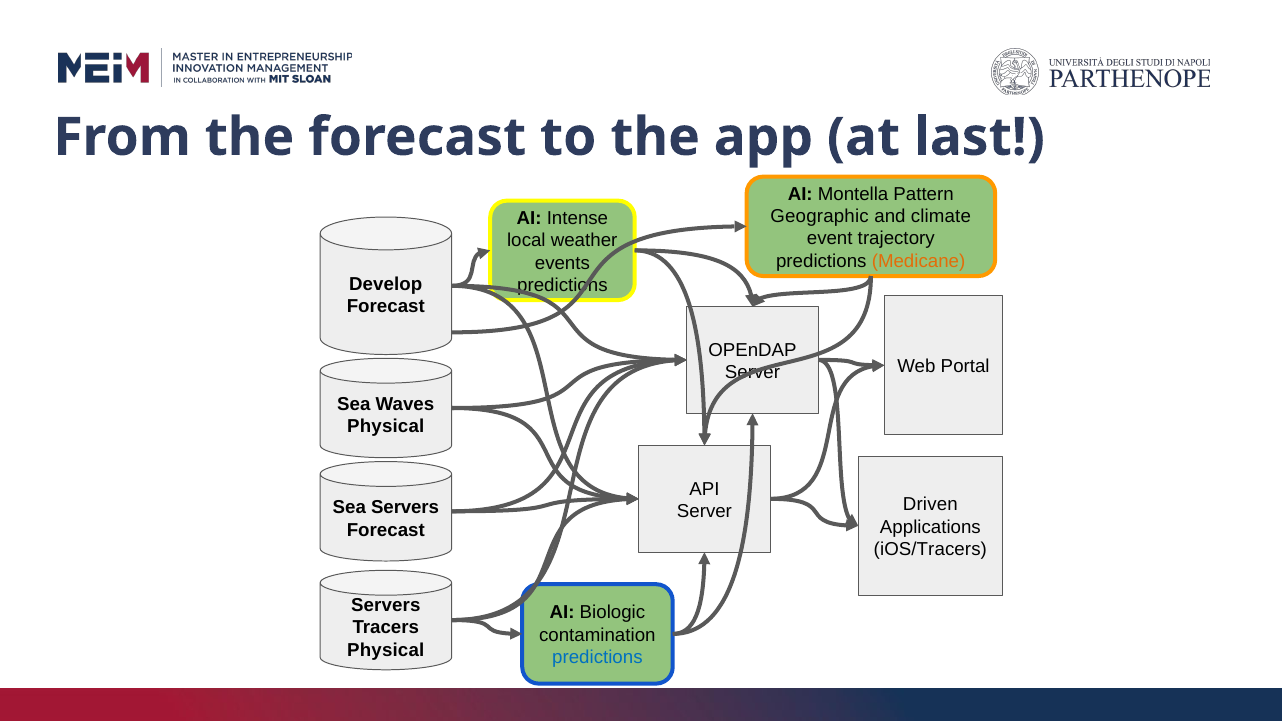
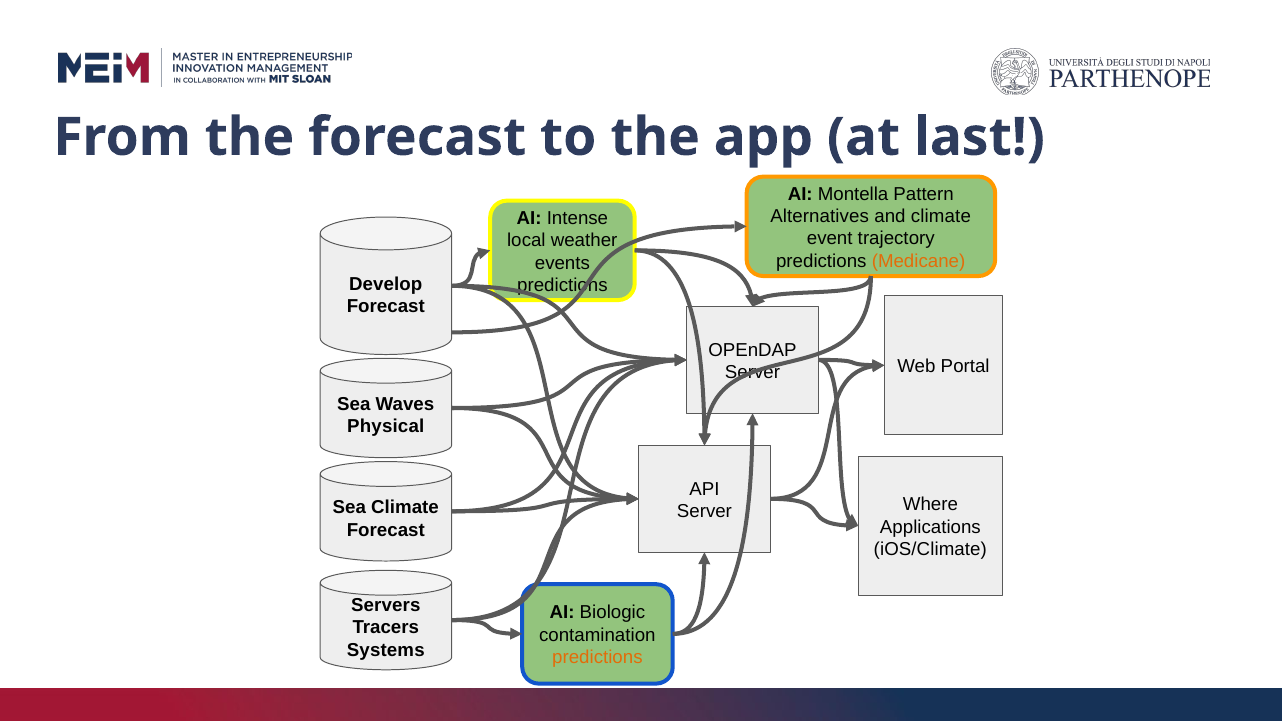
Geographic: Geographic -> Alternatives
Driven: Driven -> Where
Sea Servers: Servers -> Climate
iOS/Tracers: iOS/Tracers -> iOS/Climate
Physical at (386, 650): Physical -> Systems
predictions at (597, 658) colour: blue -> orange
